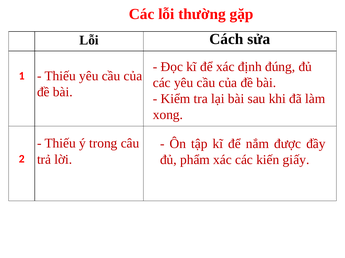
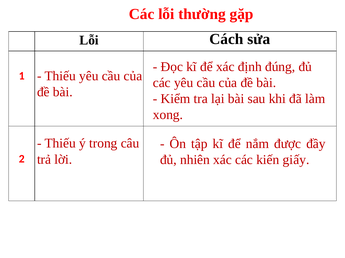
phẩm: phẩm -> nhiên
